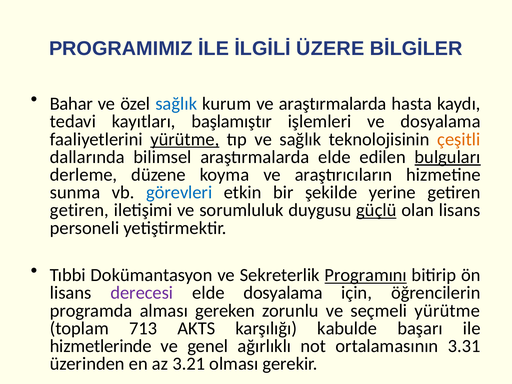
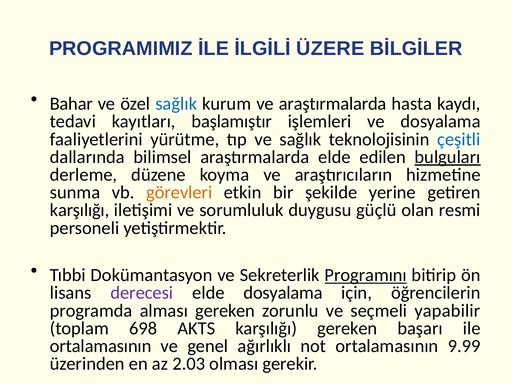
yürütme at (185, 139) underline: present -> none
çeşitli colour: orange -> blue
görevleri colour: blue -> orange
getiren at (79, 210): getiren -> karşılığı
güçlü underline: present -> none
olan lisans: lisans -> resmi
seçmeli yürütme: yürütme -> yapabilir
713: 713 -> 698
karşılığı kabulde: kabulde -> gereken
hizmetlerinde at (101, 346): hizmetlerinde -> ortalamasının
3.31: 3.31 -> 9.99
3.21: 3.21 -> 2.03
